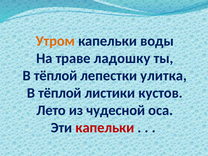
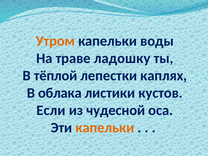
улитка: улитка -> каплях
тёплой at (60, 93): тёплой -> облака
Лето: Лето -> Если
капельки at (105, 128) colour: red -> orange
